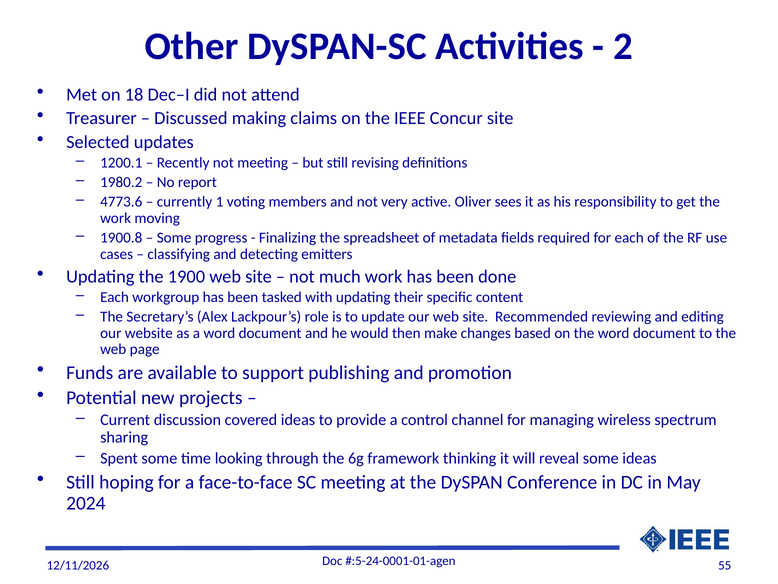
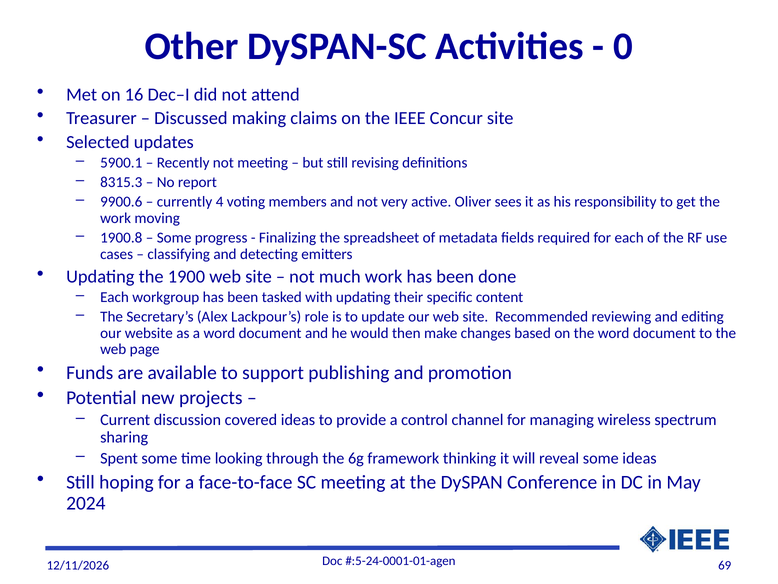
2: 2 -> 0
18: 18 -> 16
1200.1: 1200.1 -> 5900.1
1980.2: 1980.2 -> 8315.3
4773.6: 4773.6 -> 9900.6
1: 1 -> 4
55: 55 -> 69
